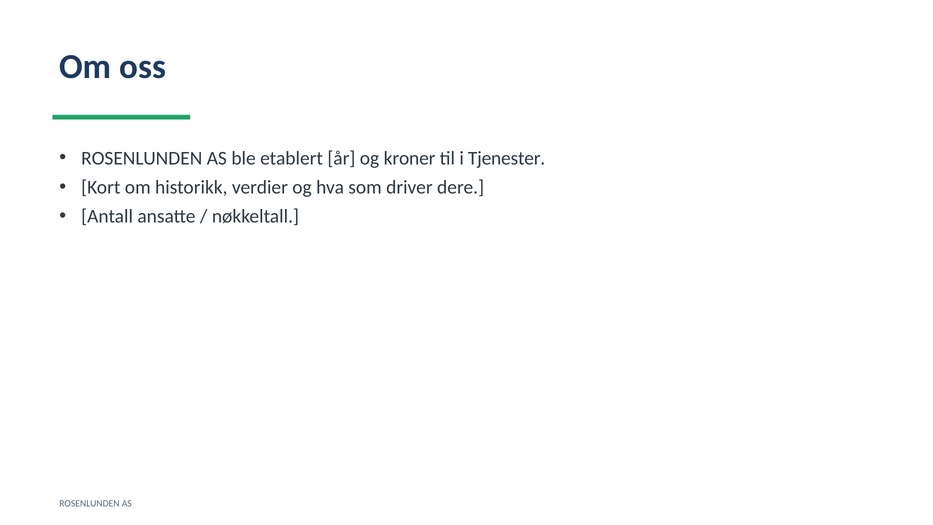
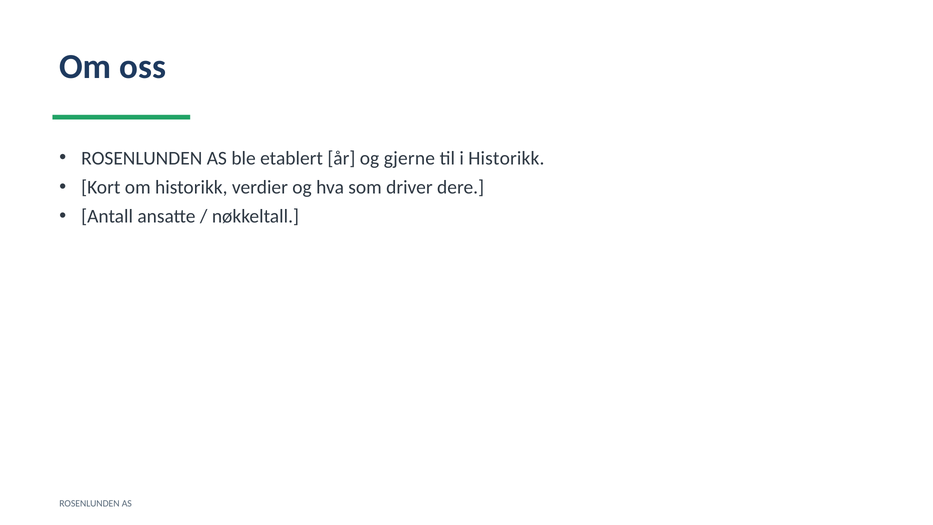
kroner: kroner -> gjerne
i Tjenester: Tjenester -> Historikk
